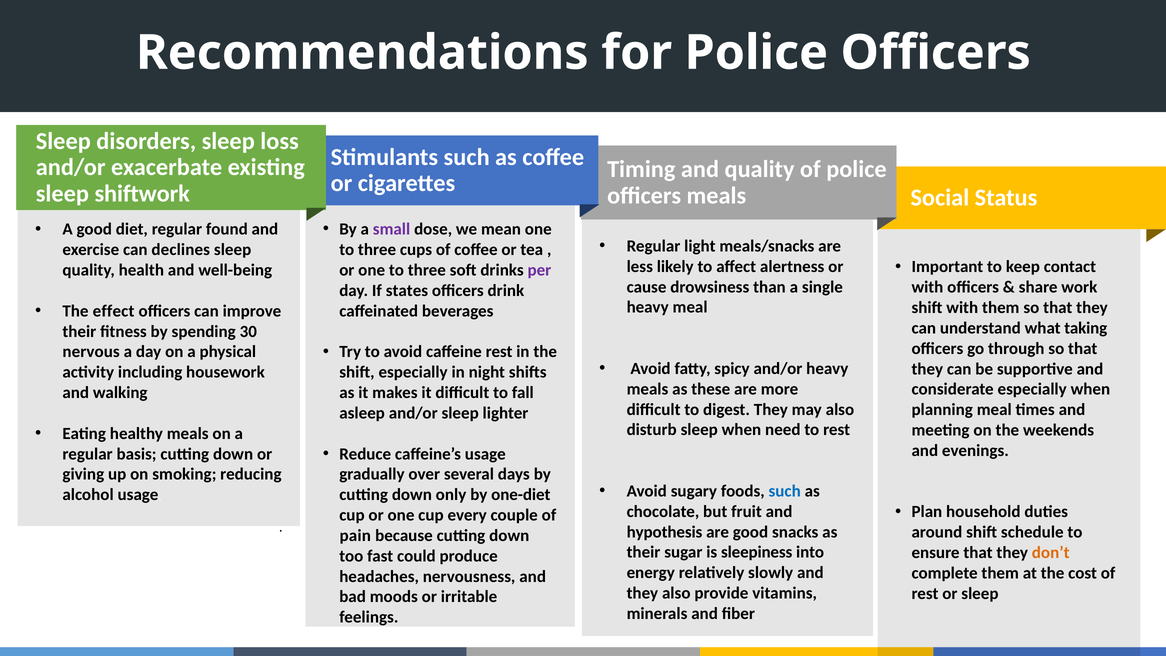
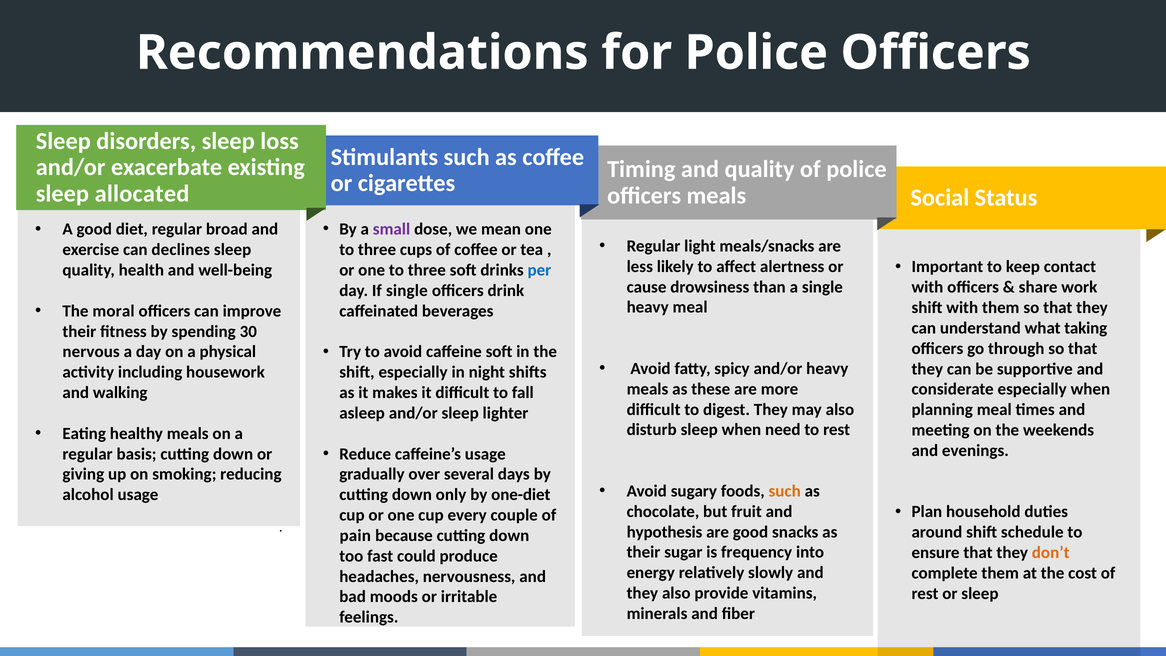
shiftwork: shiftwork -> allocated
found: found -> broad
per colour: purple -> blue
If states: states -> single
effect: effect -> moral
caffeine rest: rest -> soft
such at (785, 491) colour: blue -> orange
sleepiness: sleepiness -> frequency
